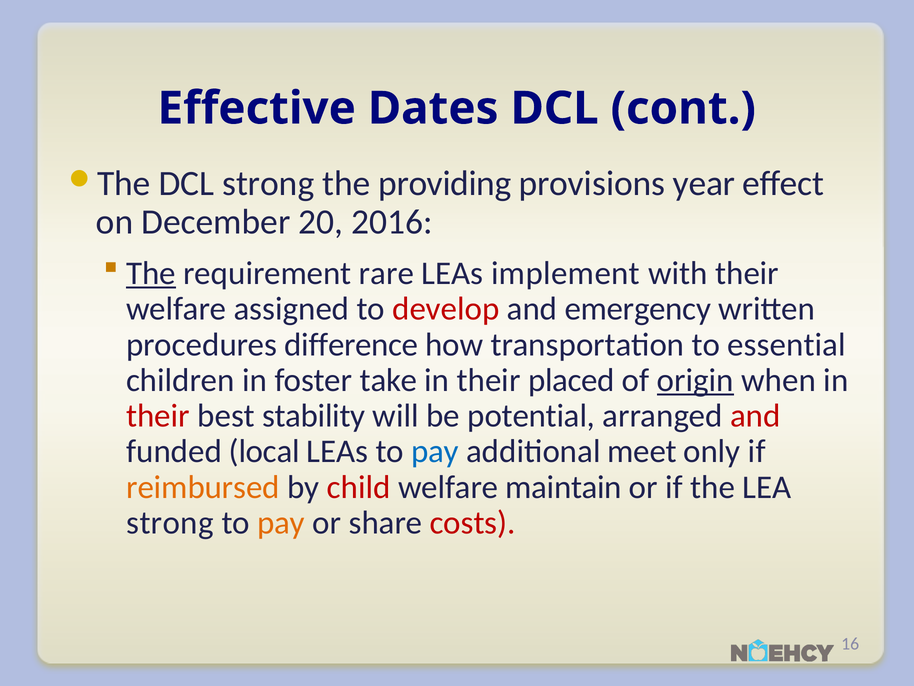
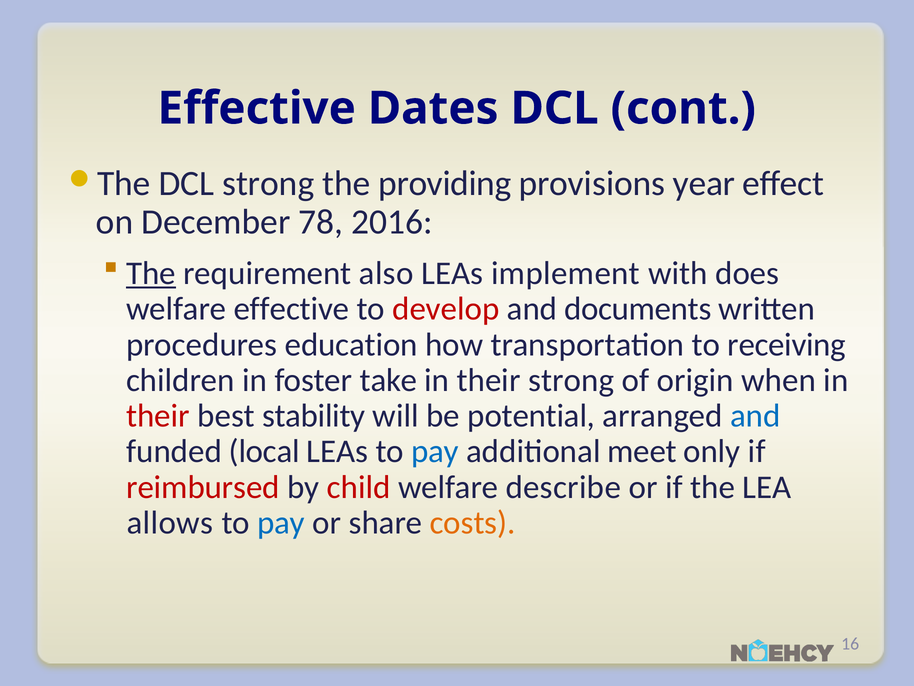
20: 20 -> 78
rare: rare -> also
with their: their -> does
welfare assigned: assigned -> effective
emergency: emergency -> documents
difference: difference -> education
essential: essential -> receiving
their placed: placed -> strong
origin underline: present -> none
and at (755, 416) colour: red -> blue
reimbursed colour: orange -> red
maintain: maintain -> describe
strong at (170, 523): strong -> allows
pay at (281, 523) colour: orange -> blue
costs colour: red -> orange
